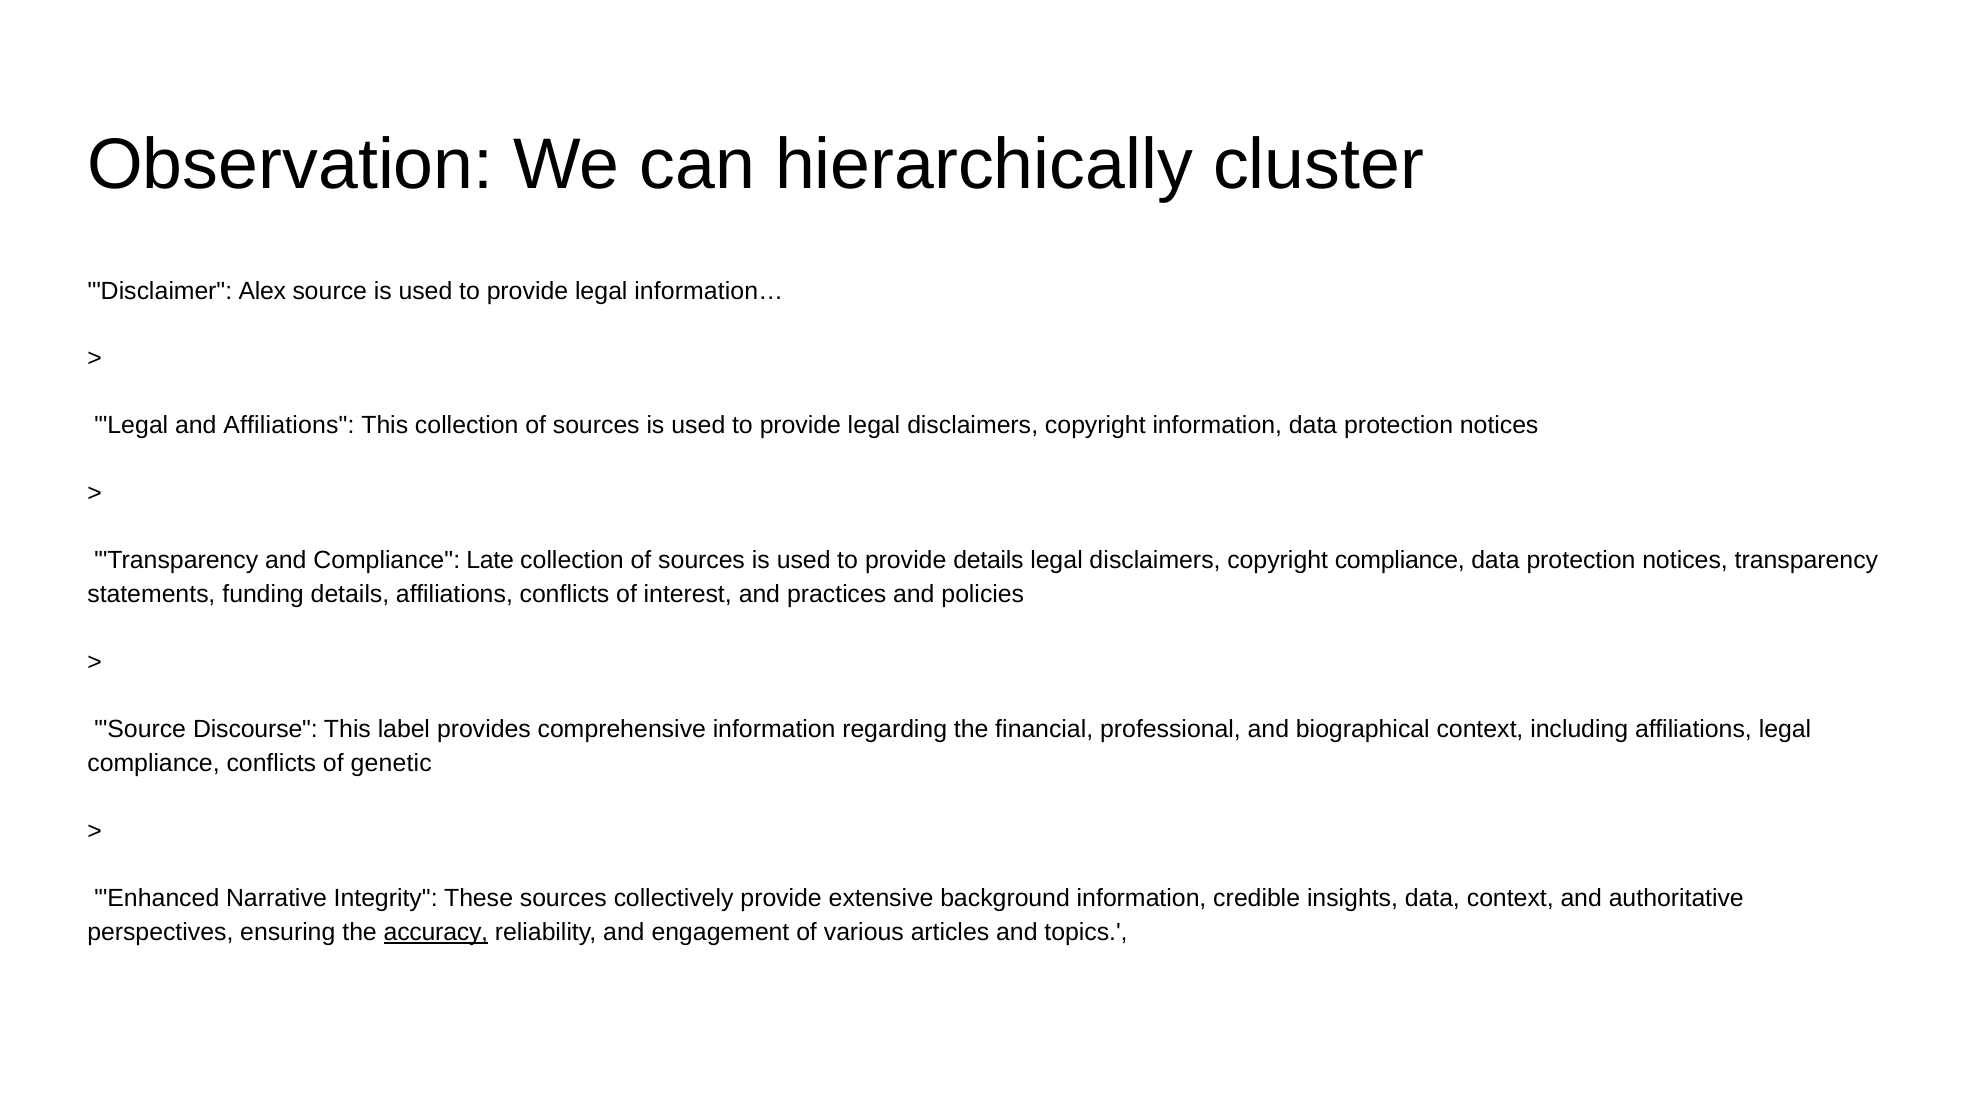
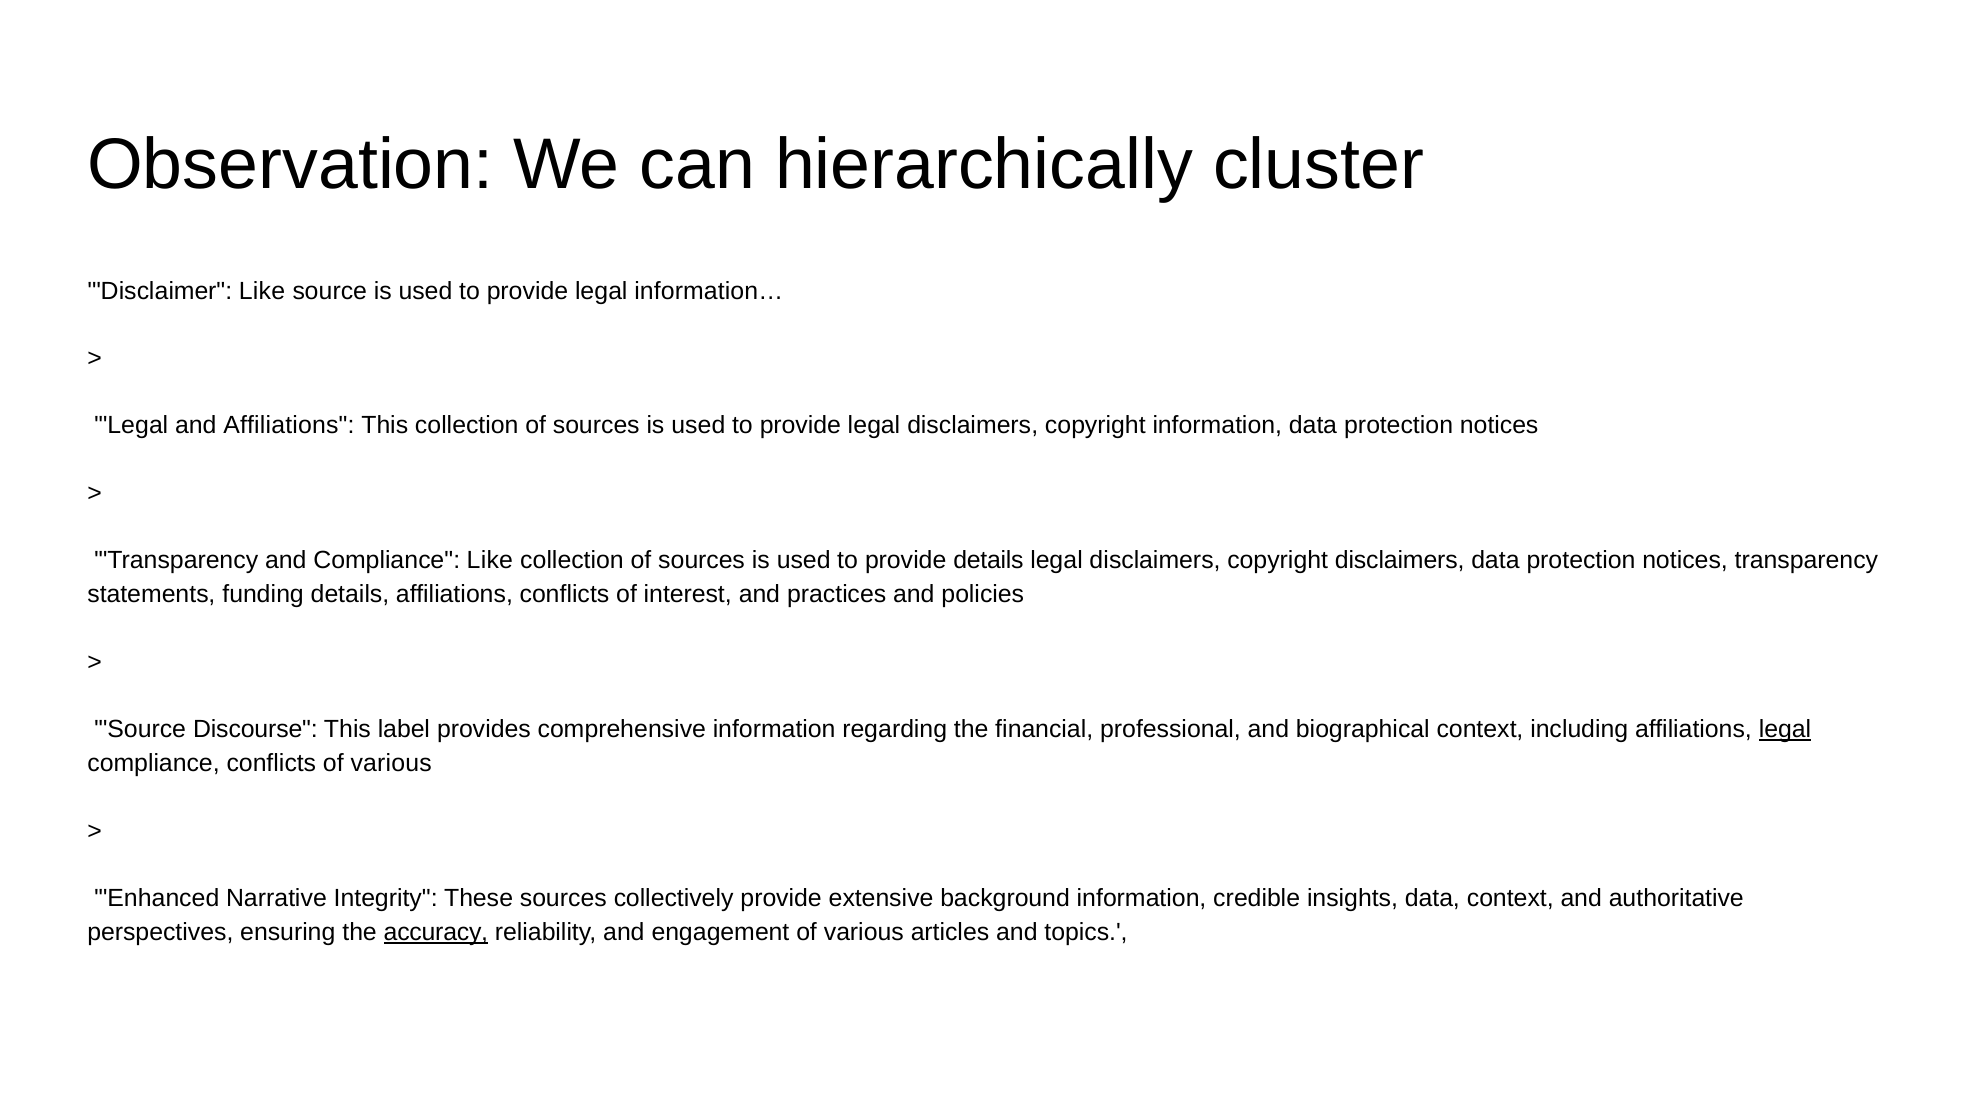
Disclaimer Alex: Alex -> Like
Compliance Late: Late -> Like
copyright compliance: compliance -> disclaimers
legal at (1785, 729) underline: none -> present
conflicts of genetic: genetic -> various
